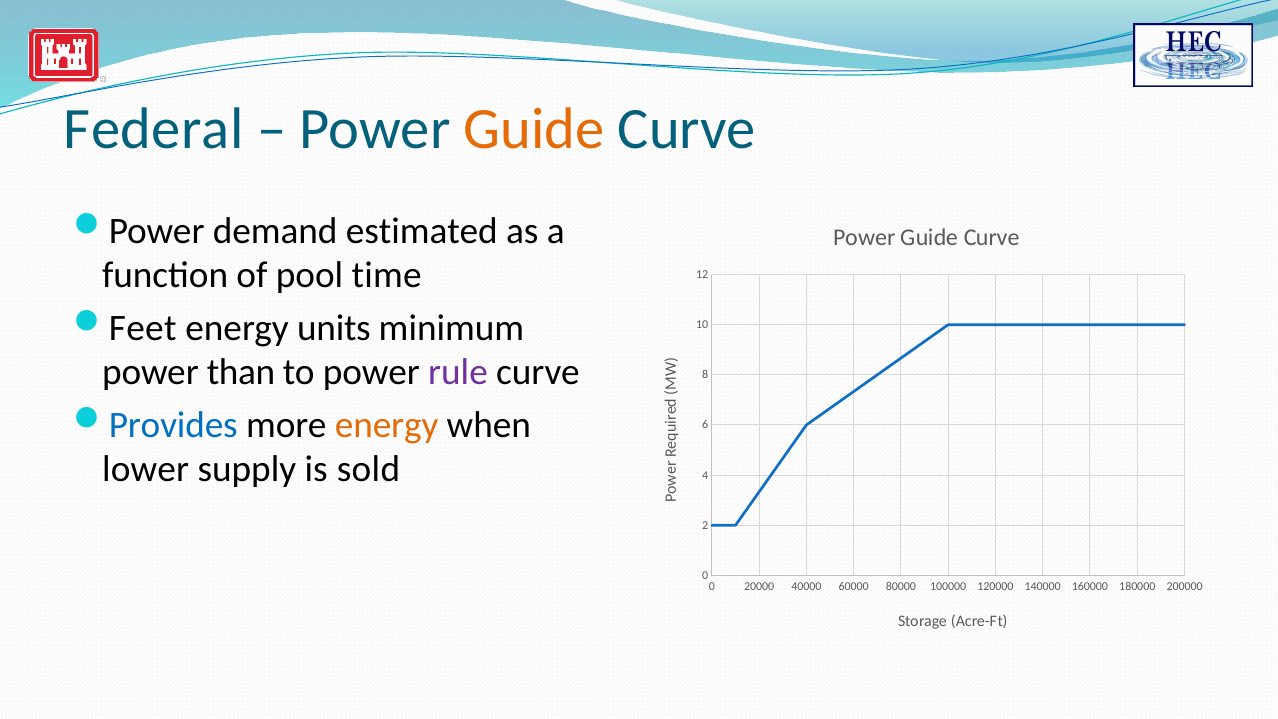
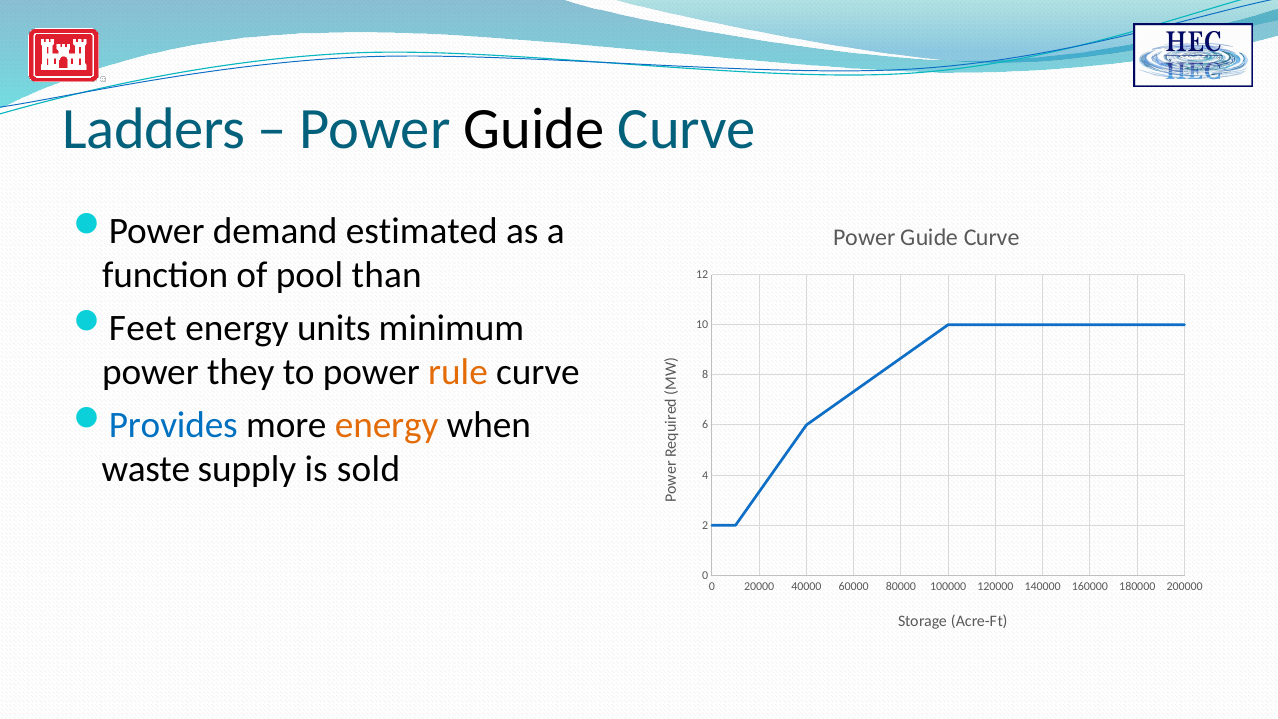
Federal: Federal -> Ladders
Guide at (534, 129) colour: orange -> black
time: time -> than
than: than -> they
rule colour: purple -> orange
lower: lower -> waste
